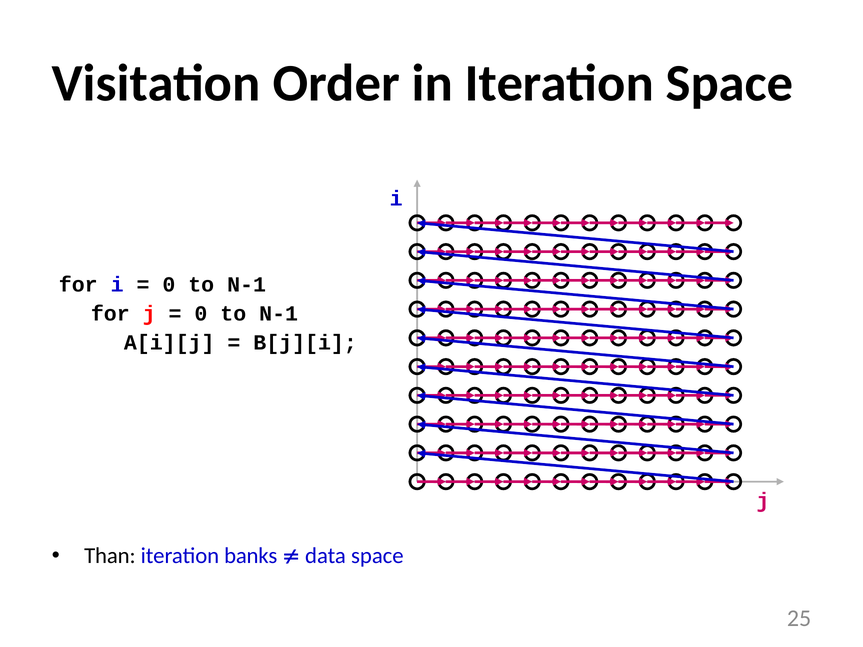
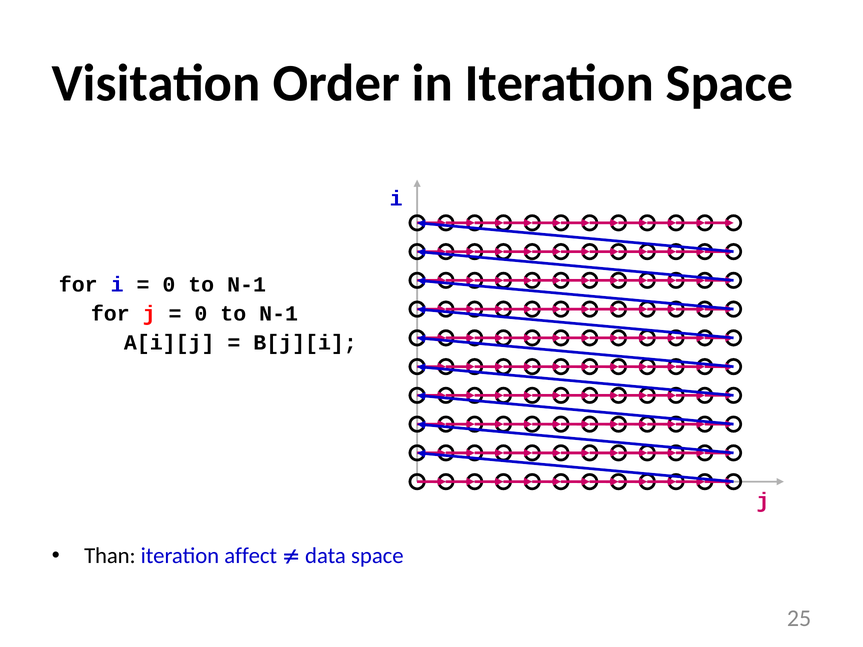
banks: banks -> affect
